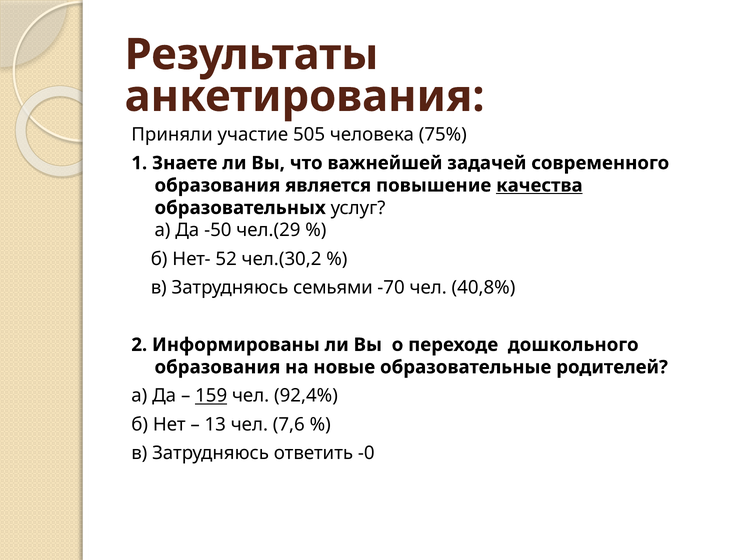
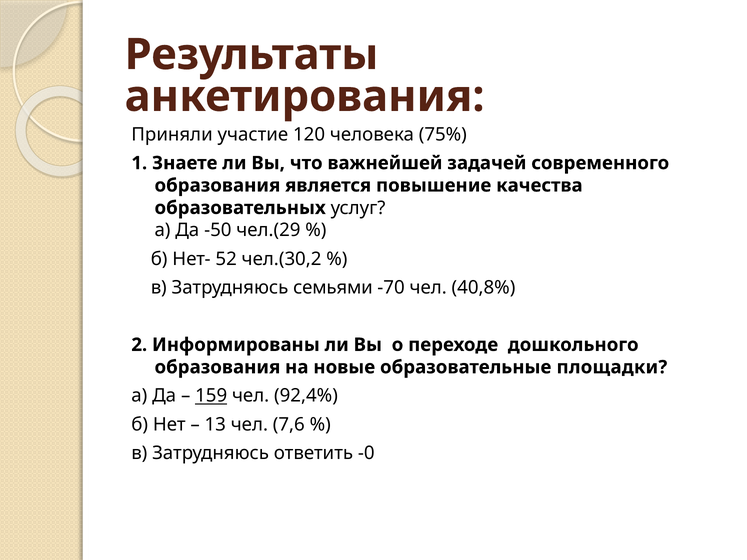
505: 505 -> 120
качества underline: present -> none
родителей: родителей -> площадки
